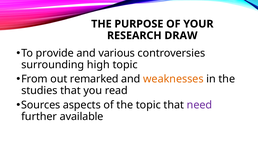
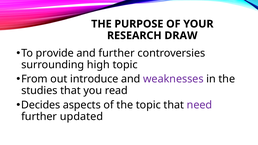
and various: various -> further
remarked: remarked -> introduce
weaknesses colour: orange -> purple
Sources: Sources -> Decides
available: available -> updated
